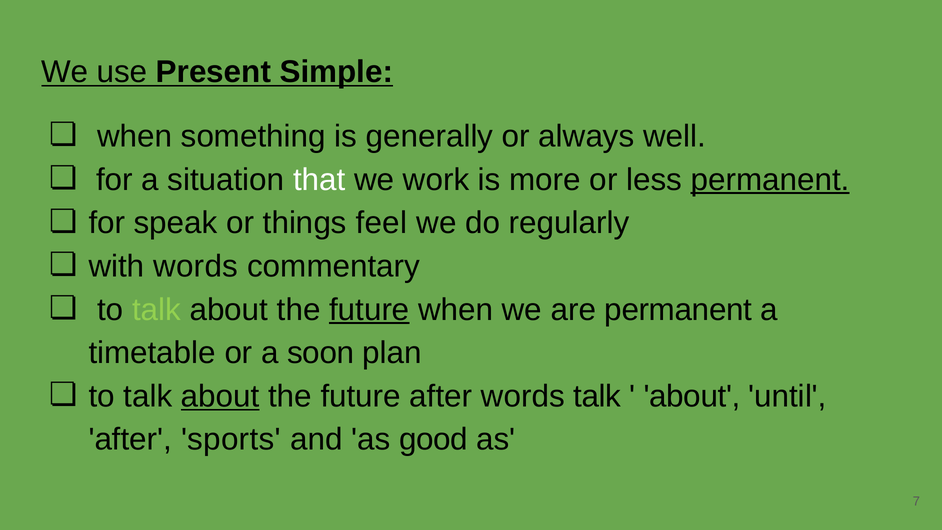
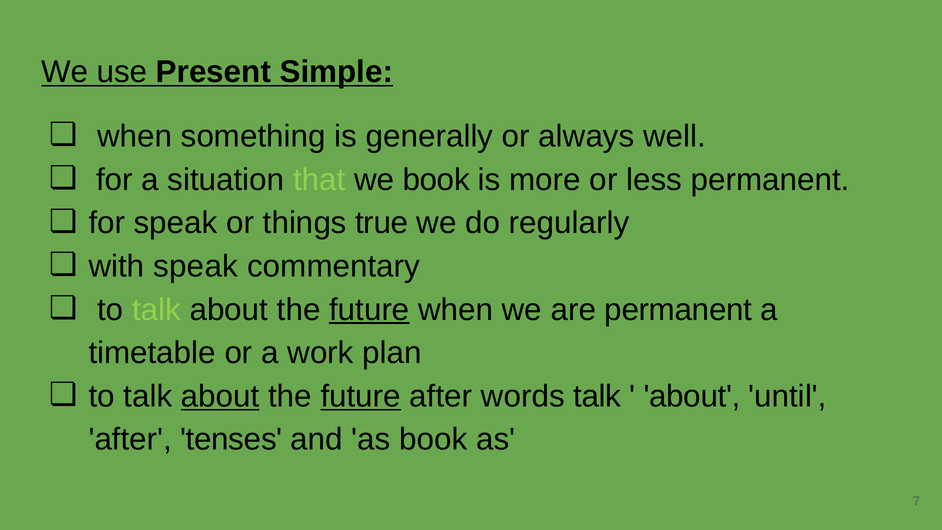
that colour: white -> light green
we work: work -> book
permanent at (770, 180) underline: present -> none
feel: feel -> true
with words: words -> speak
soon: soon -> work
future at (361, 396) underline: none -> present
sports: sports -> tenses
as good: good -> book
